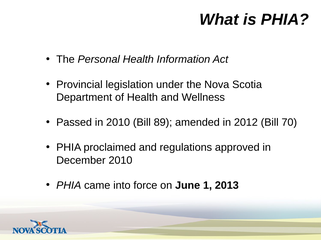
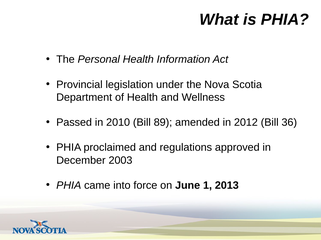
70: 70 -> 36
December 2010: 2010 -> 2003
